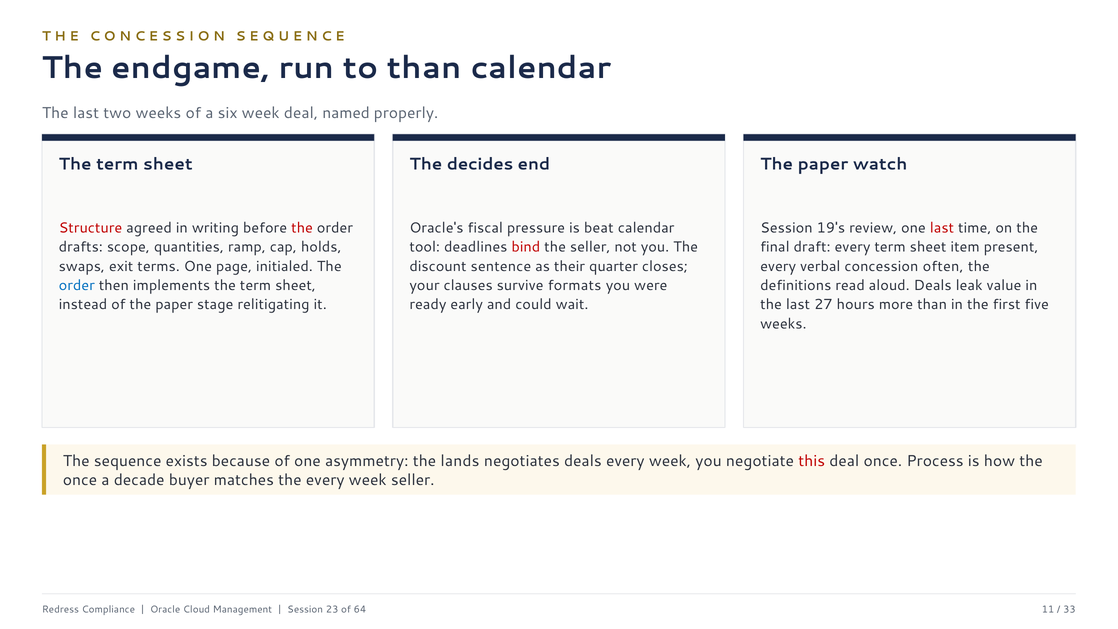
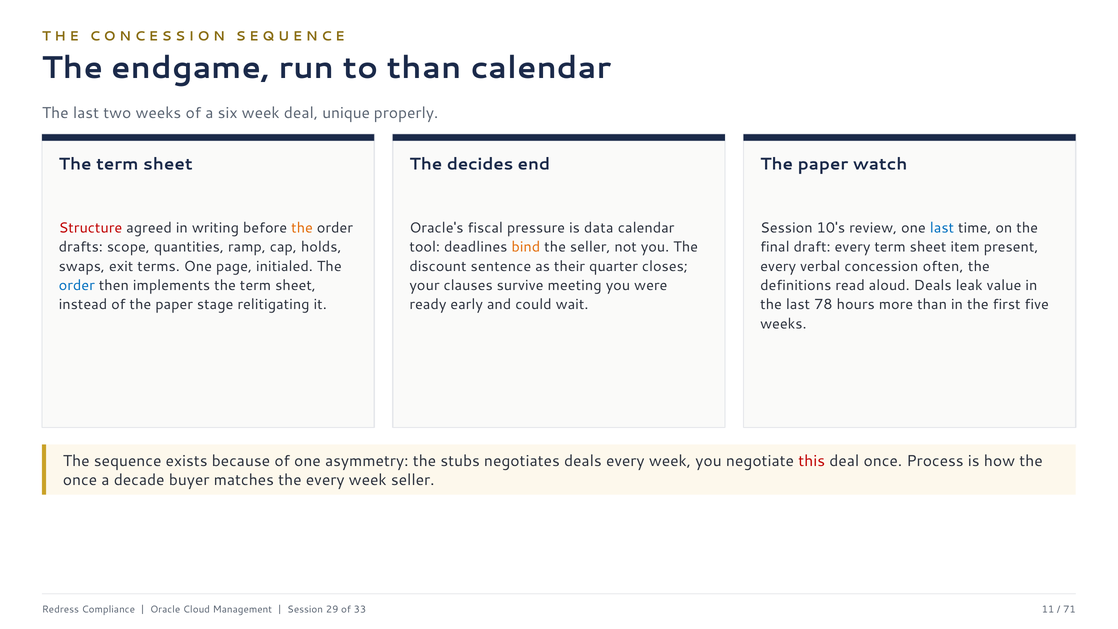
named: named -> unique
the at (302, 228) colour: red -> orange
beat: beat -> data
19's: 19's -> 10's
last at (942, 228) colour: red -> blue
bind colour: red -> orange
formats: formats -> meeting
27: 27 -> 78
lands: lands -> stubs
23: 23 -> 29
64: 64 -> 33
33: 33 -> 71
